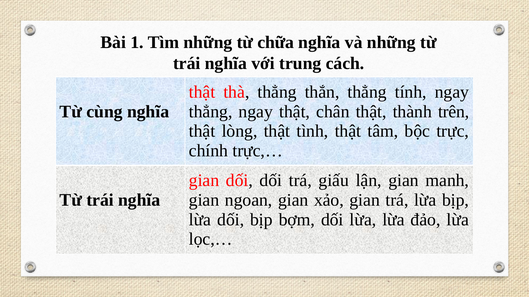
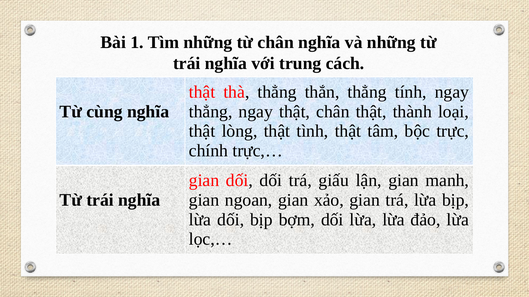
từ chữa: chữa -> chân
trên: trên -> loại
